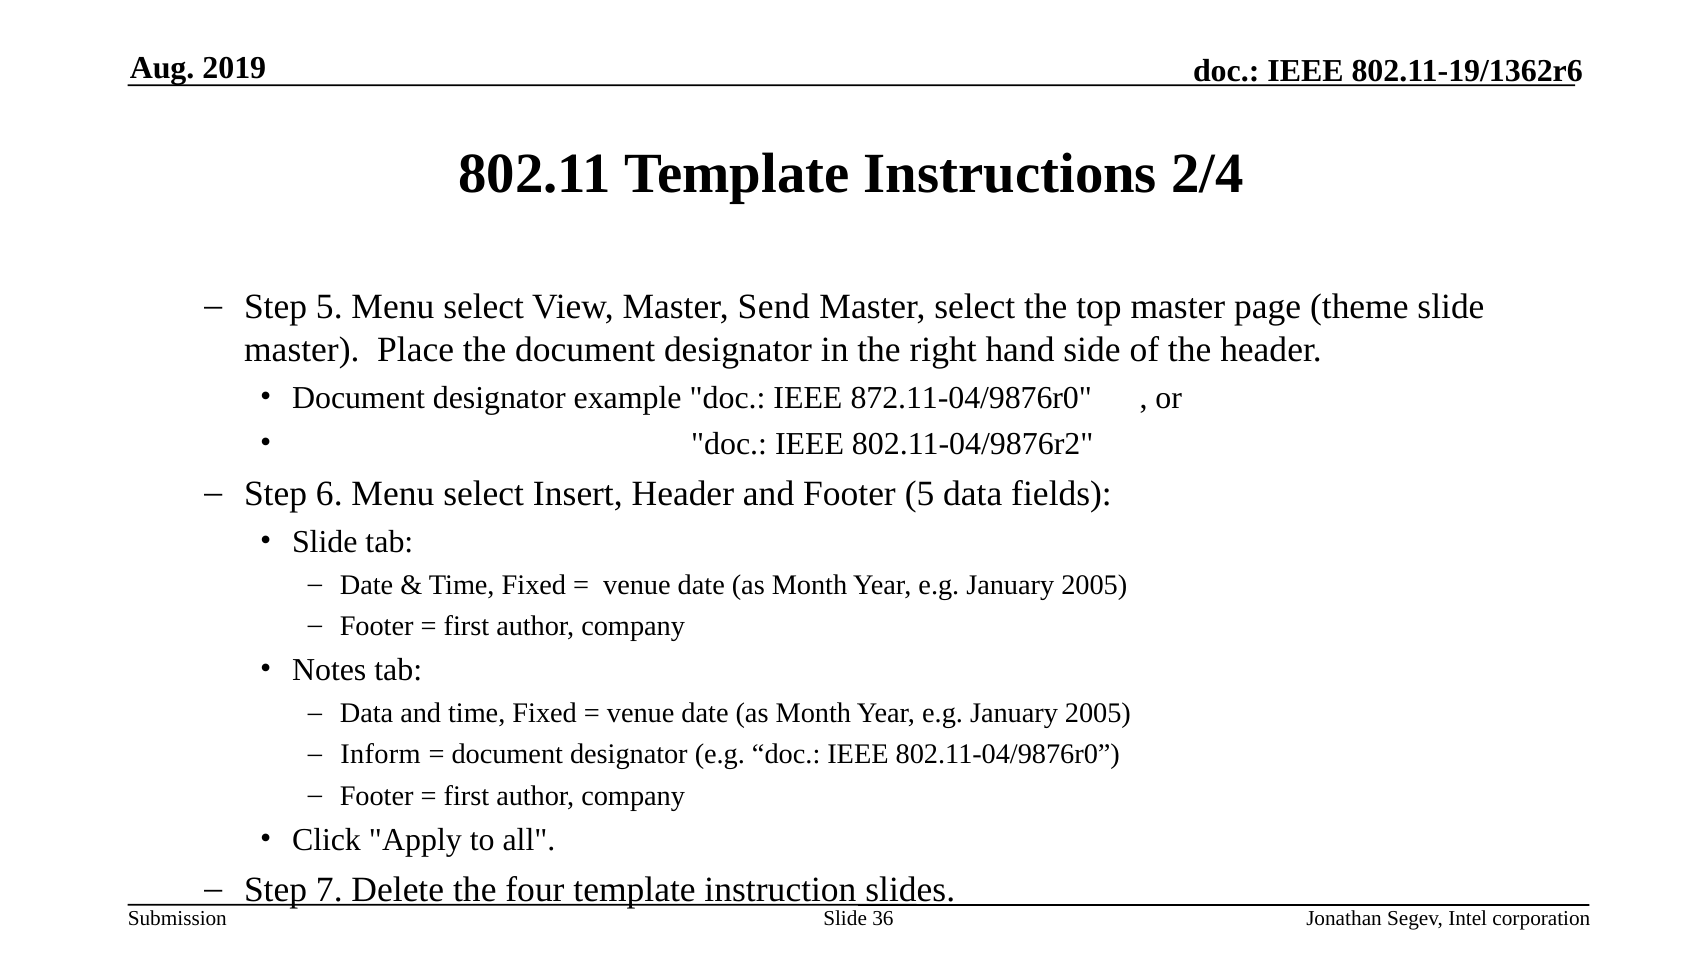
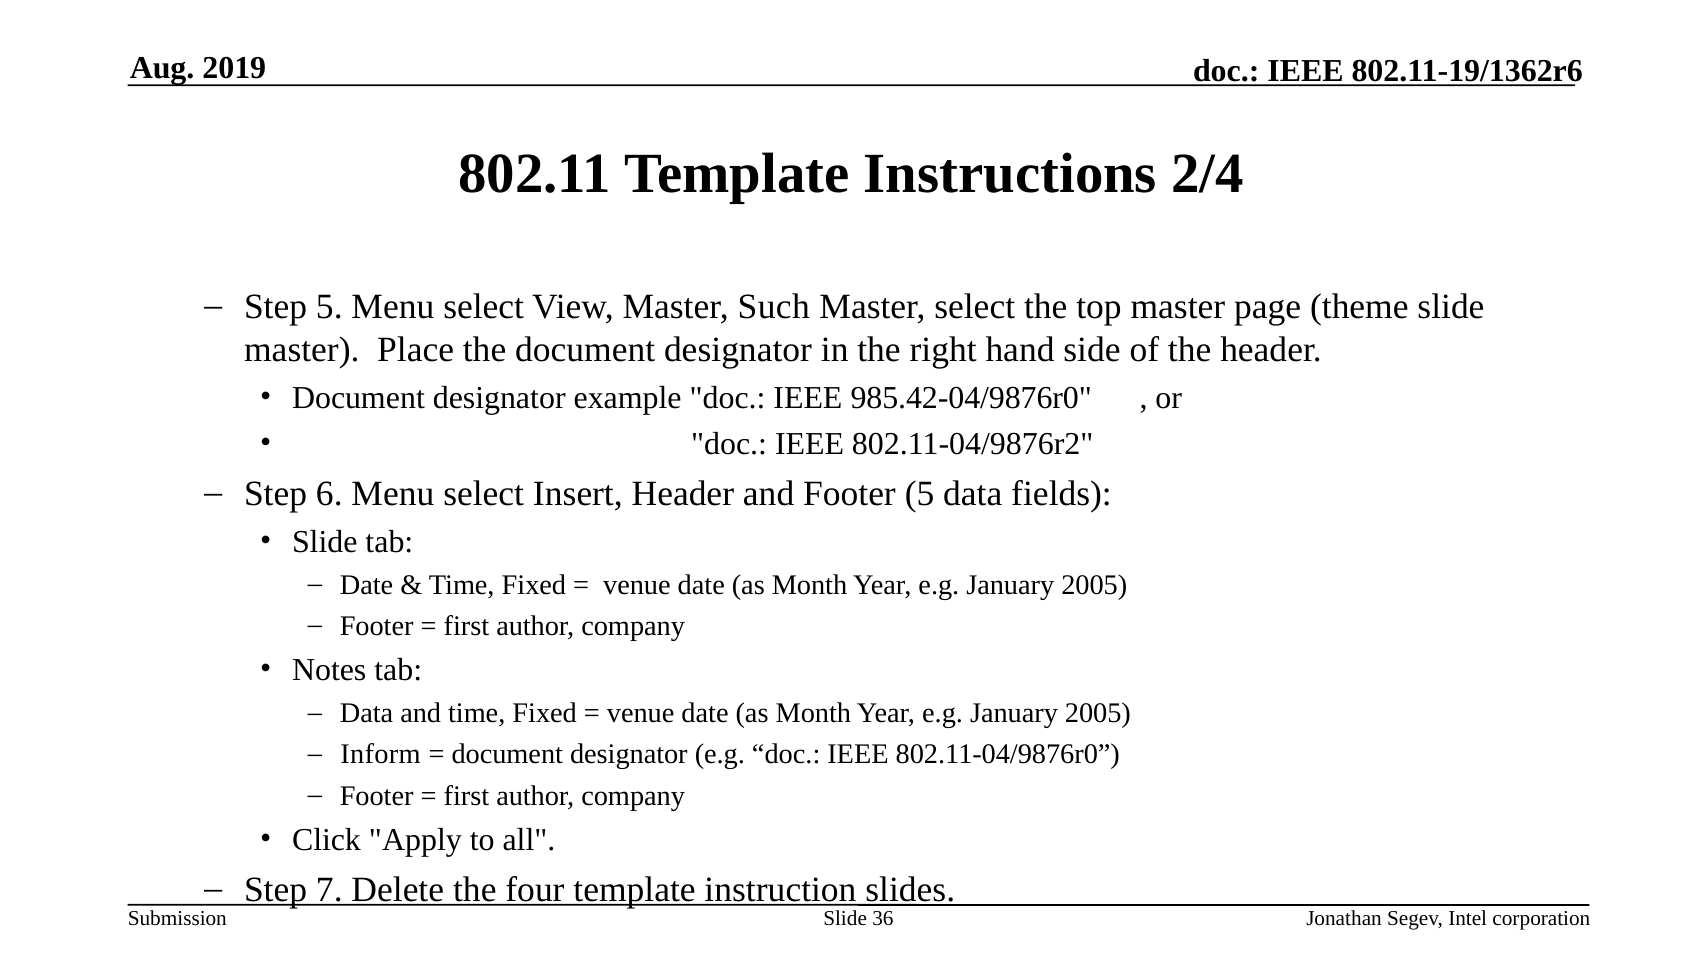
Send: Send -> Such
872.11-04/9876r0: 872.11-04/9876r0 -> 985.42-04/9876r0
